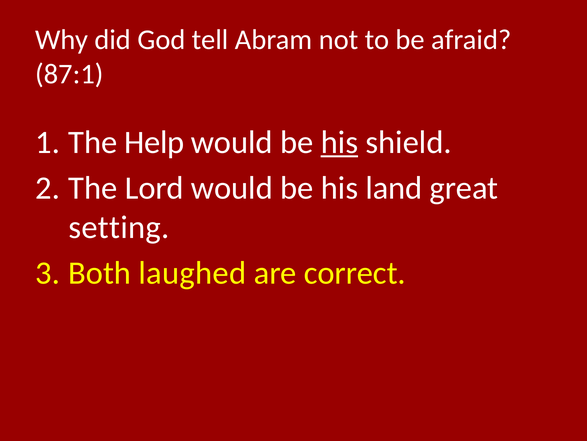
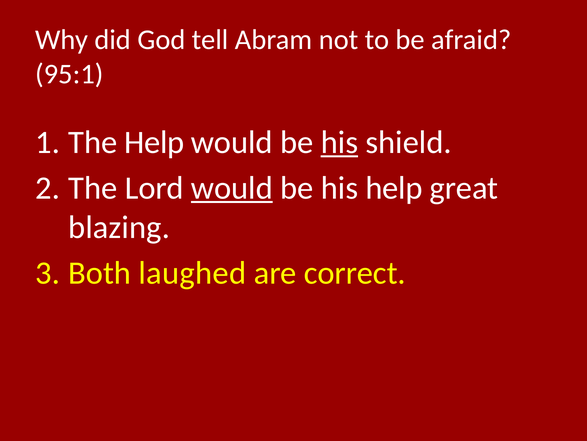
87:1: 87:1 -> 95:1
would at (232, 188) underline: none -> present
his land: land -> help
setting: setting -> blazing
